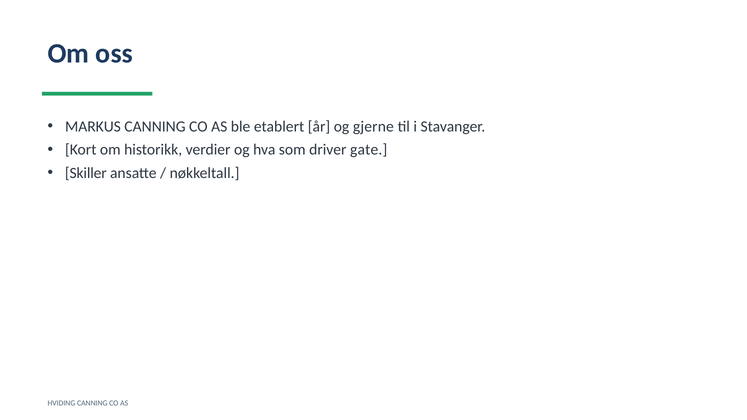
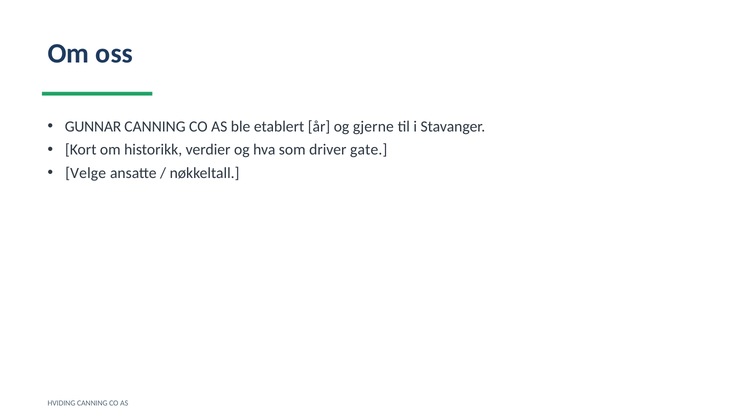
MARKUS: MARKUS -> GUNNAR
Skiller: Skiller -> Velge
